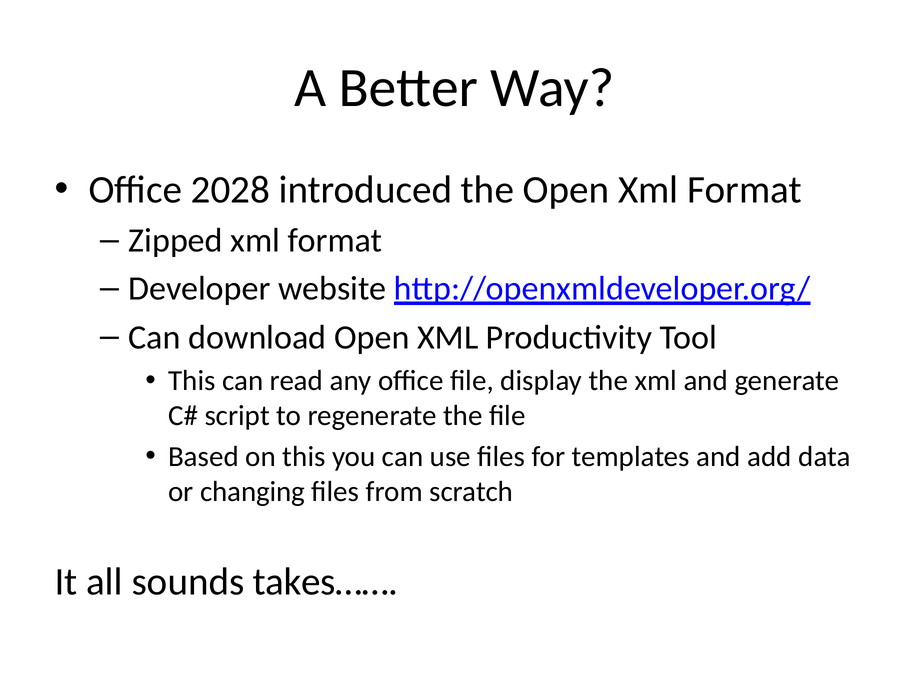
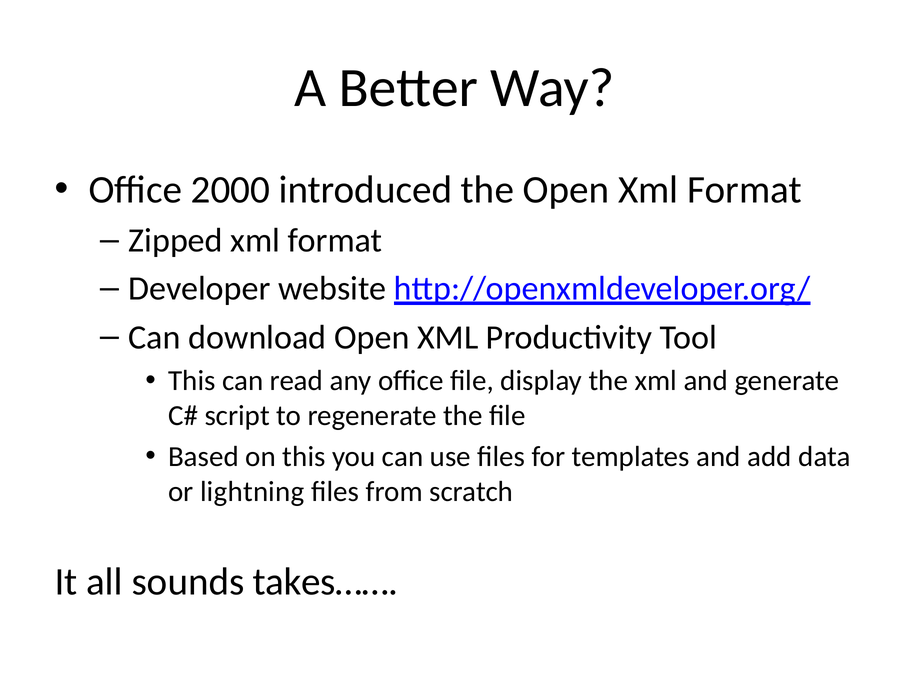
2028: 2028 -> 2000
changing: changing -> lightning
